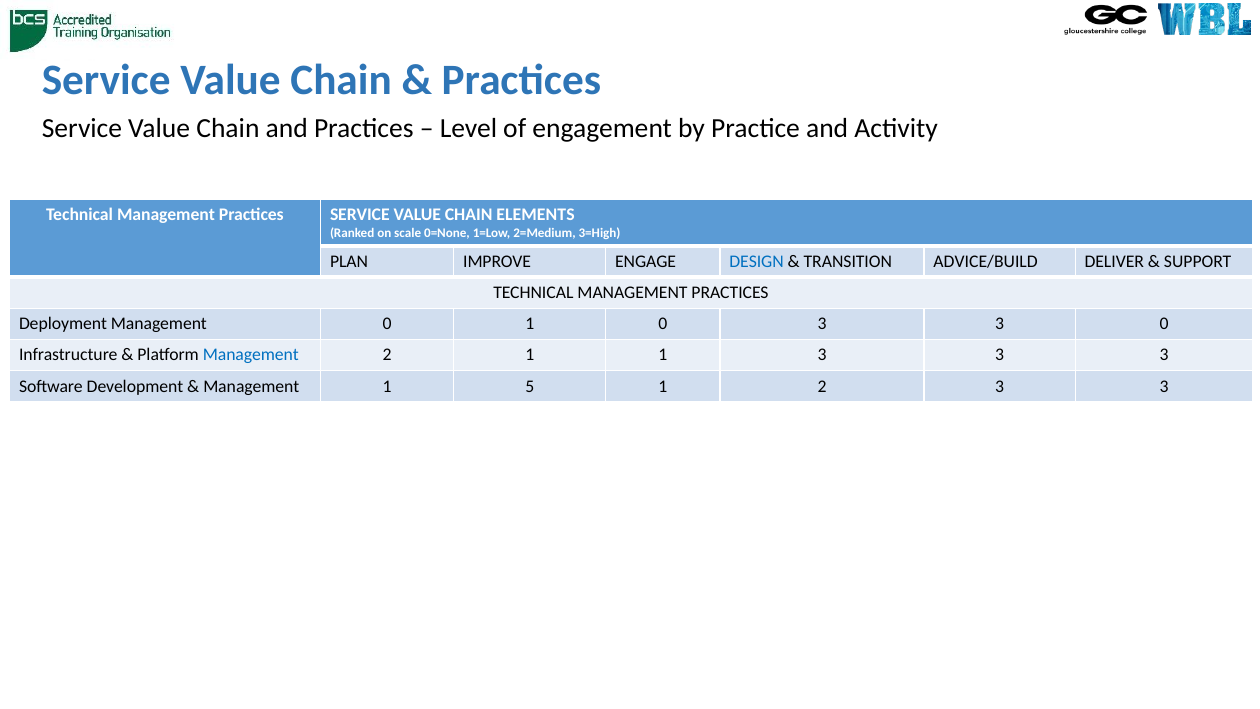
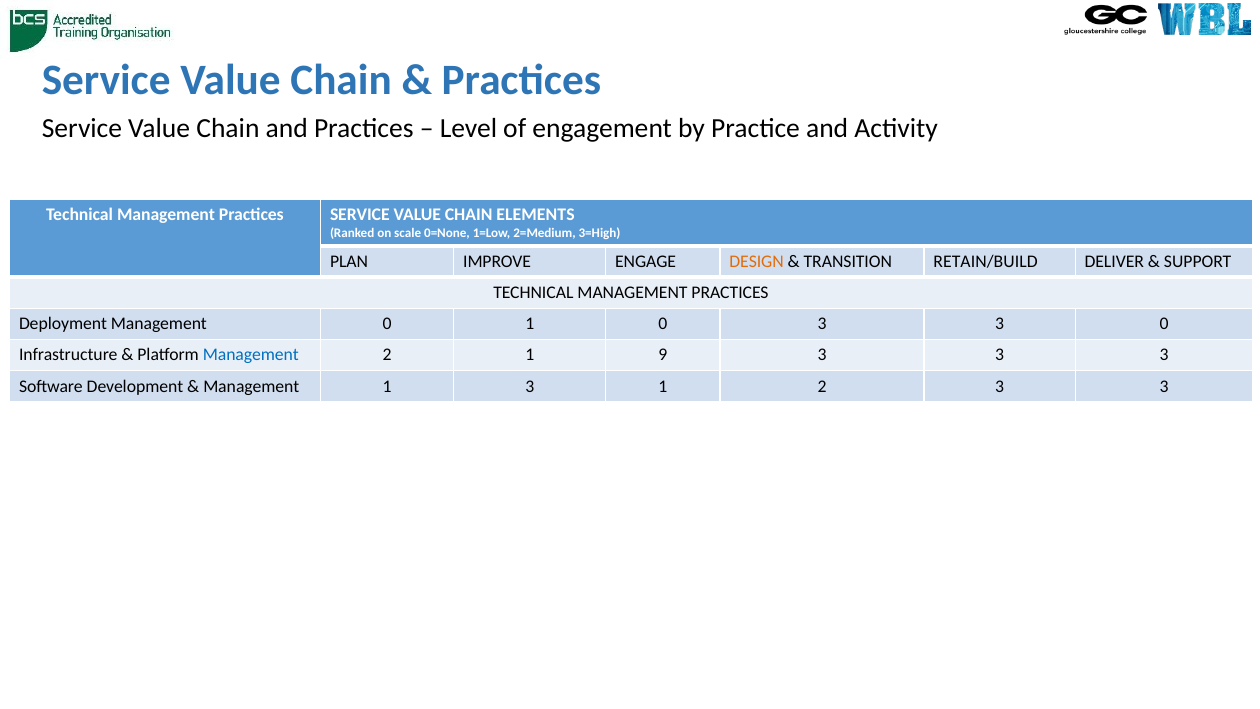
DESIGN colour: blue -> orange
ADVICE/BUILD: ADVICE/BUILD -> RETAIN/BUILD
1 1: 1 -> 9
1 5: 5 -> 3
